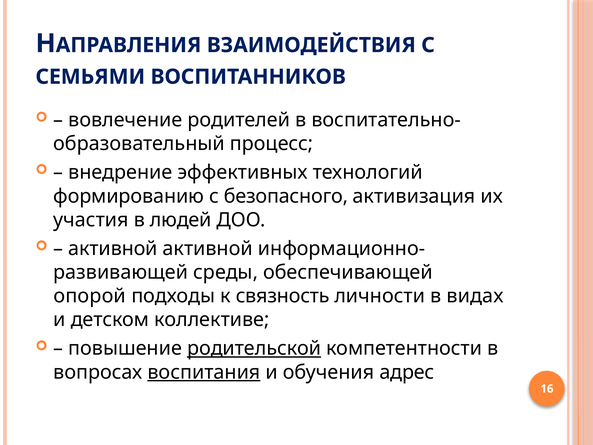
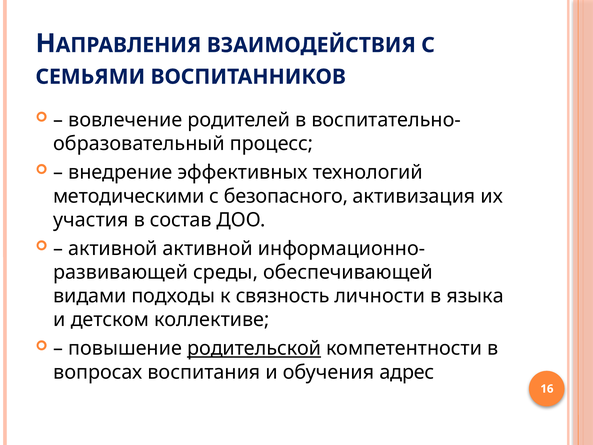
формированию: формированию -> методическими
людей: людей -> состав
опорой: опорой -> видами
видах: видах -> языка
воспитания underline: present -> none
